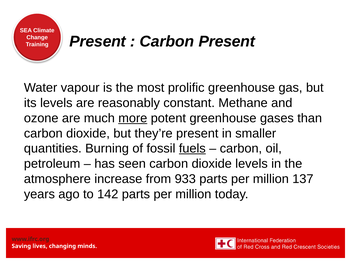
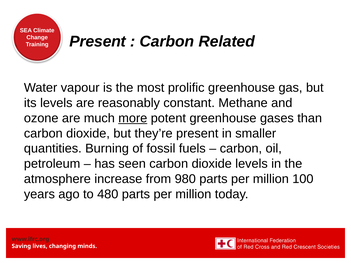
Carbon Present: Present -> Related
fuels underline: present -> none
933: 933 -> 980
137: 137 -> 100
142: 142 -> 480
